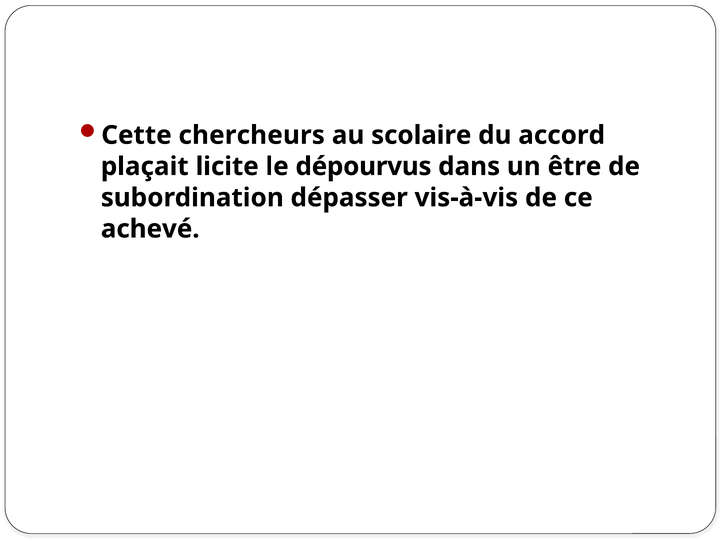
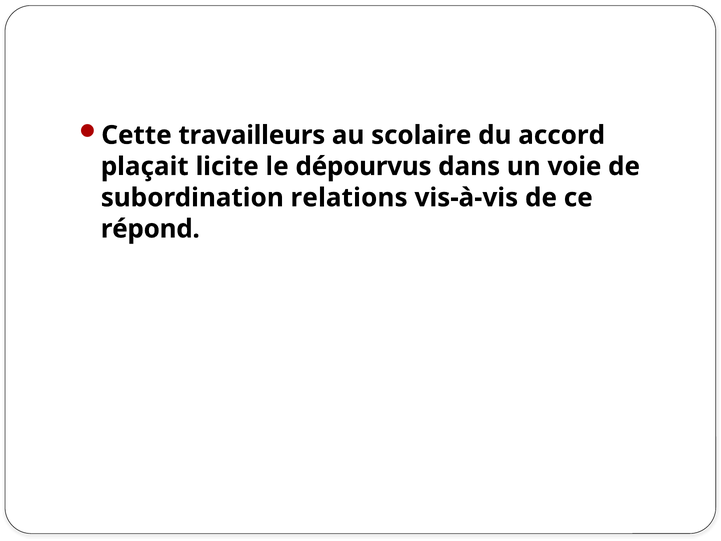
chercheurs: chercheurs -> travailleurs
être: être -> voie
dépasser: dépasser -> relations
achevé: achevé -> répond
